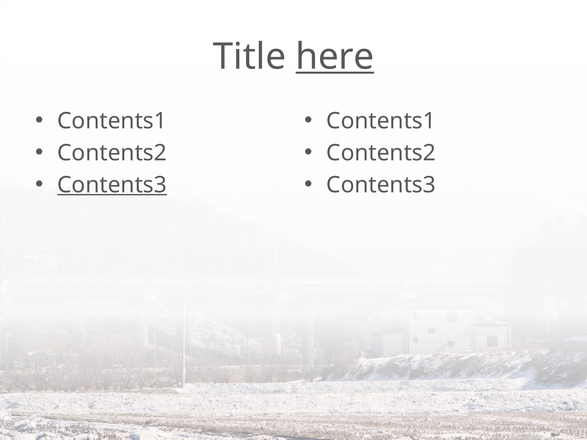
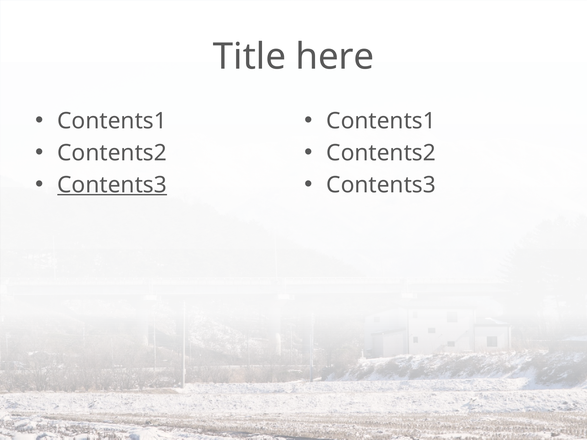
here underline: present -> none
